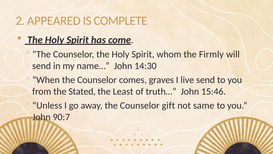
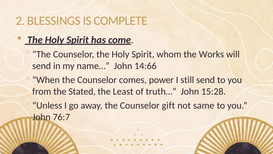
APPEARED: APPEARED -> BLESSINGS
Firmly: Firmly -> Works
14:30: 14:30 -> 14:66
graves: graves -> power
live: live -> still
15:46: 15:46 -> 15:28
90:7: 90:7 -> 76:7
